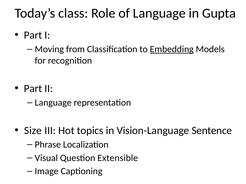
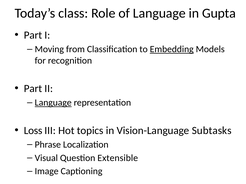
Language at (53, 103) underline: none -> present
Size: Size -> Loss
Sentence: Sentence -> Subtasks
